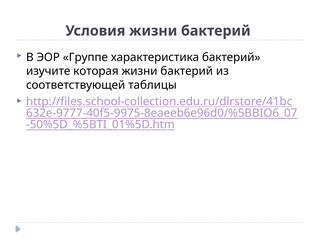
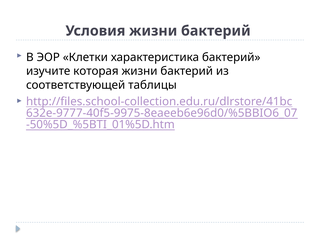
Группе: Группе -> Клетки
